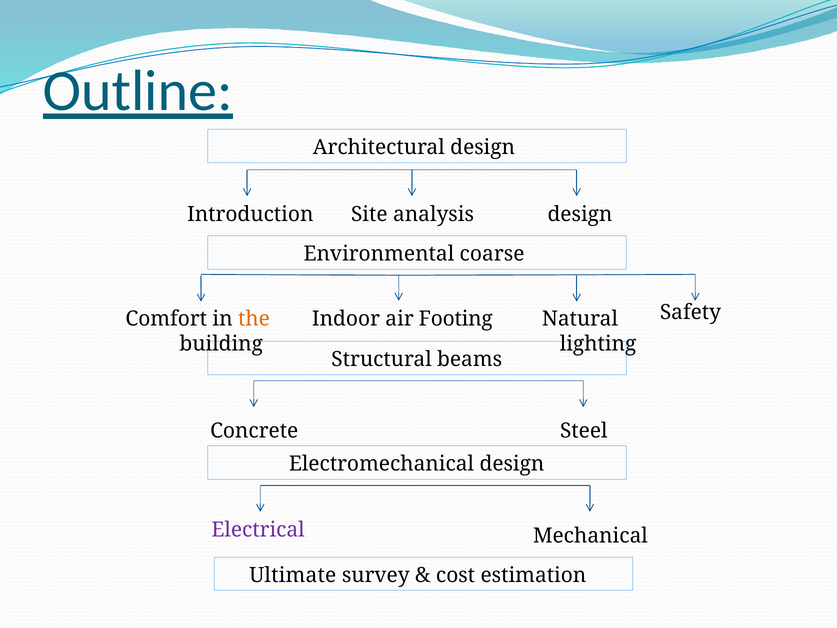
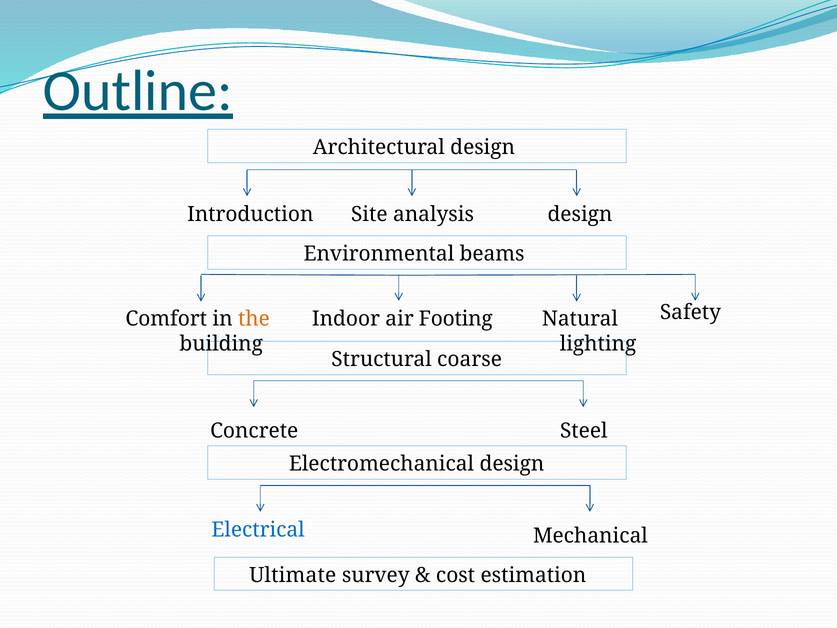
coarse: coarse -> beams
beams: beams -> coarse
Electrical colour: purple -> blue
